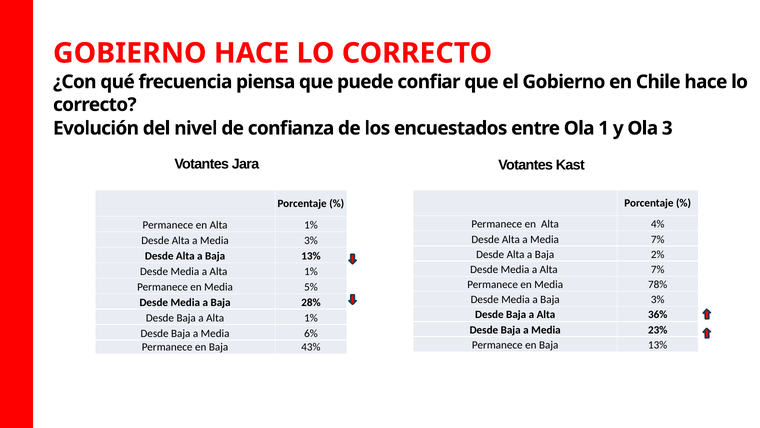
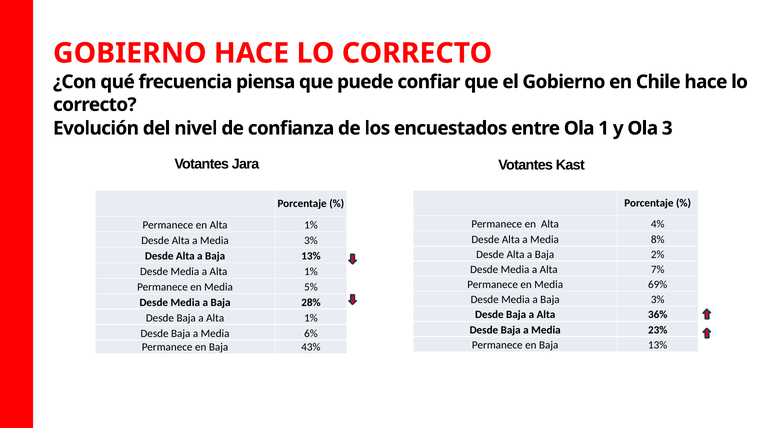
Media 7%: 7% -> 8%
78%: 78% -> 69%
